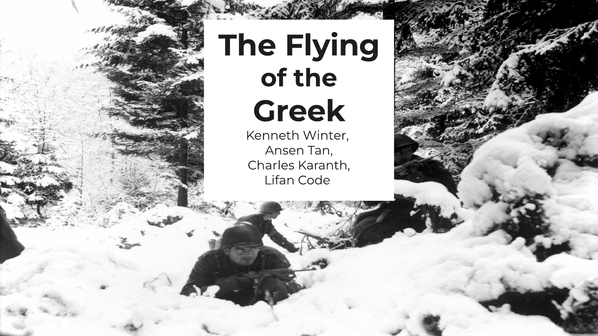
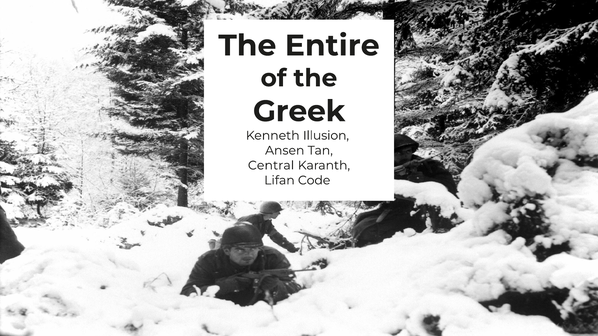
Flying: Flying -> Entire
Winter: Winter -> Illusion
Charles: Charles -> Central
